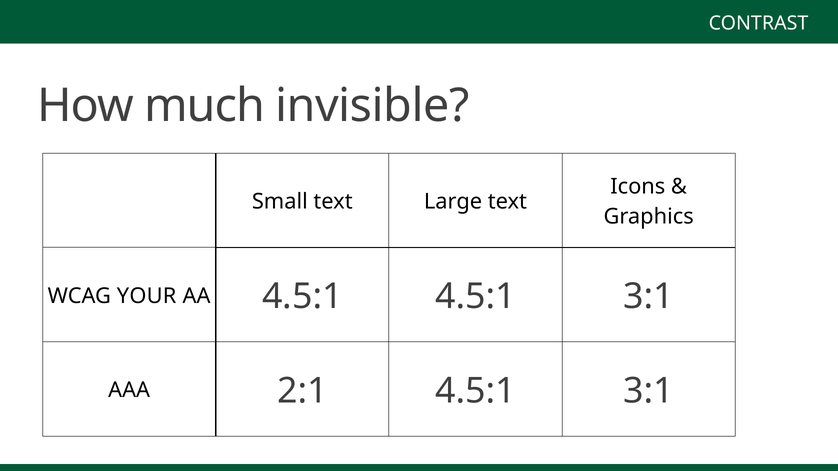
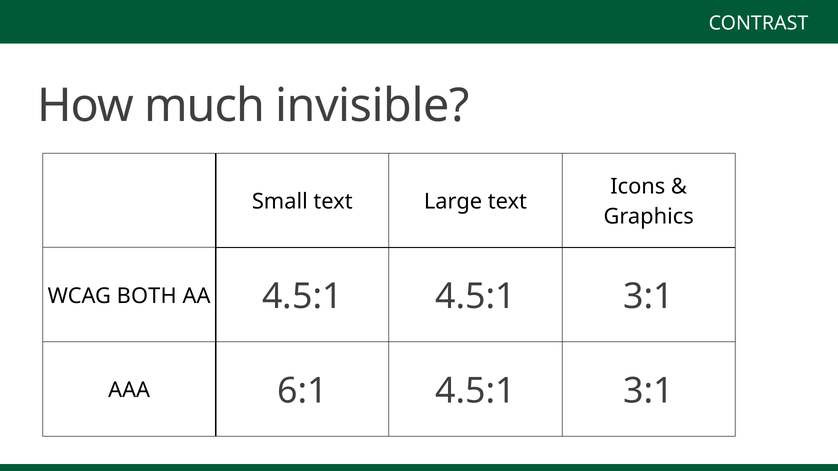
YOUR: YOUR -> BOTH
2:1: 2:1 -> 6:1
